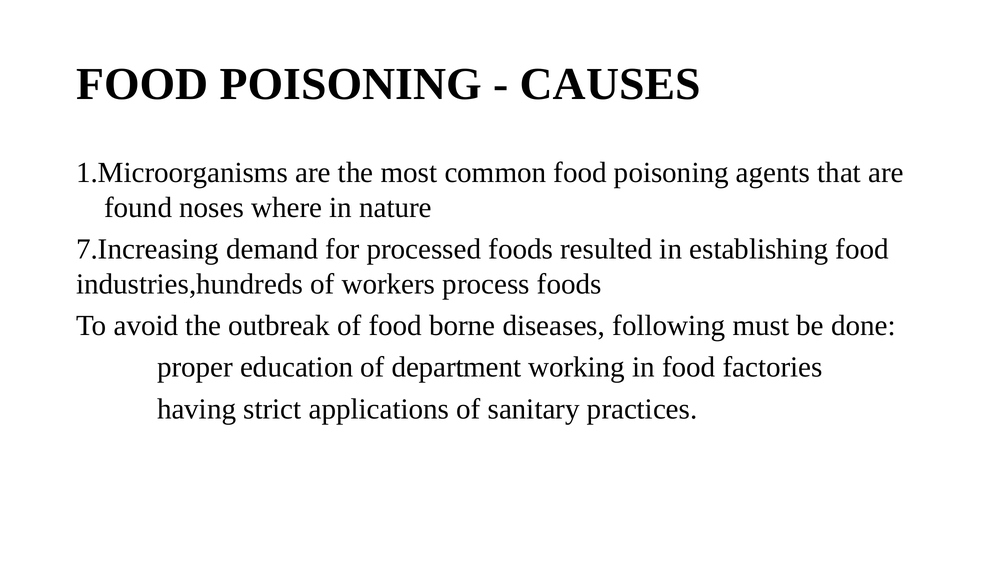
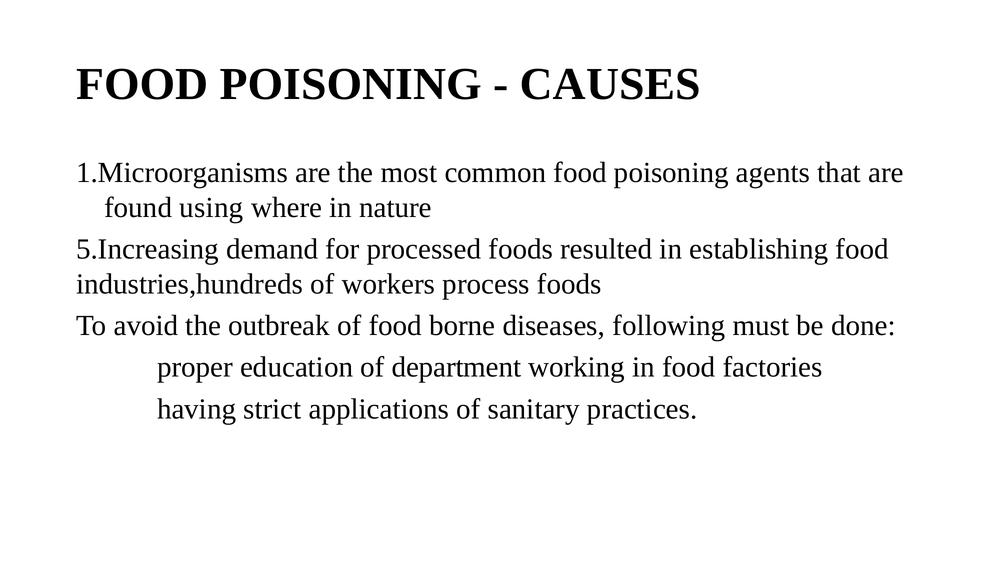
noses: noses -> using
7.Increasing: 7.Increasing -> 5.Increasing
